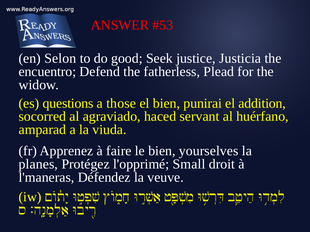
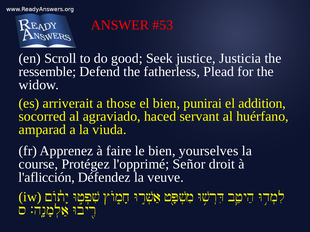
Selon: Selon -> Scroll
encuentro: encuentro -> ressemble
questions: questions -> arriverait
planes: planes -> course
Small: Small -> Señor
l'maneras: l'maneras -> l'aflicción
